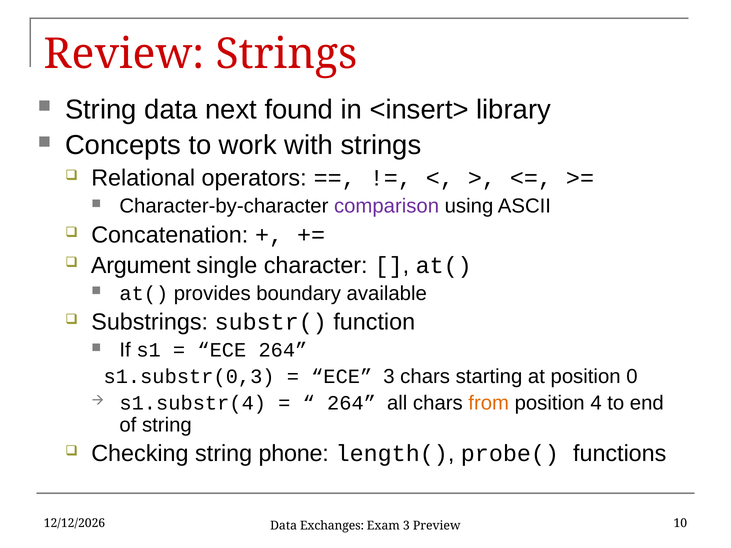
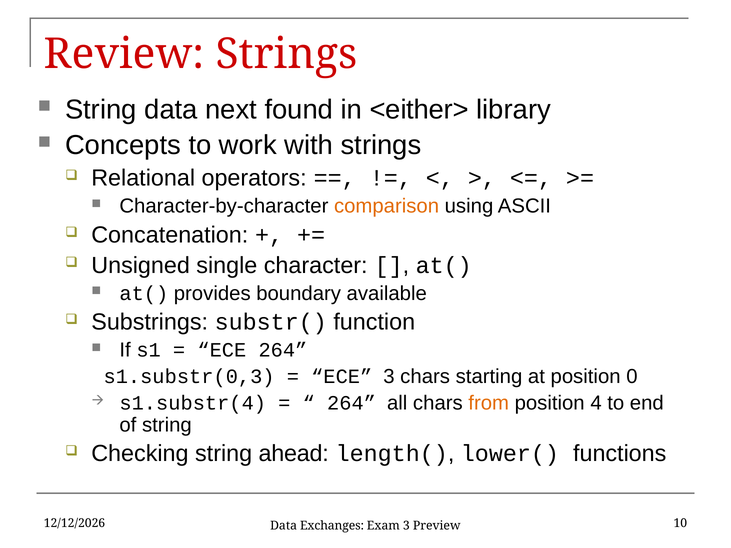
<insert>: <insert> -> <either>
comparison colour: purple -> orange
Argument: Argument -> Unsigned
phone: phone -> ahead
probe(: probe( -> lower(
